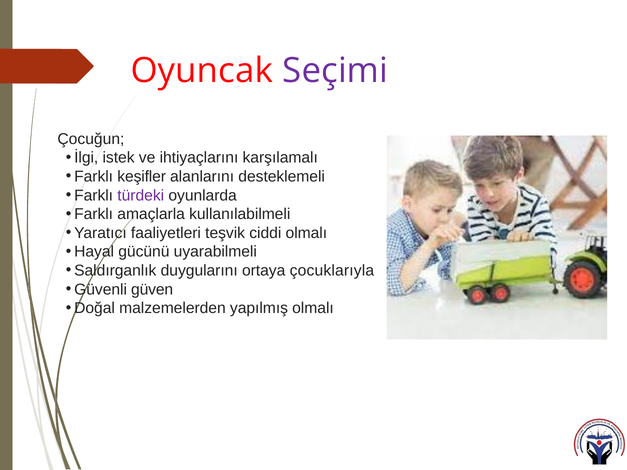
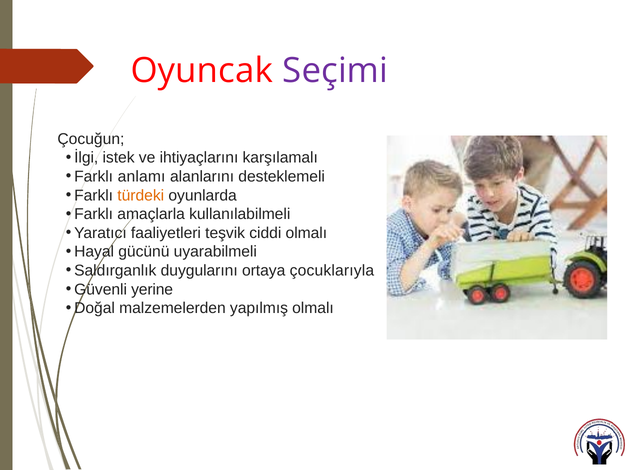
keşifler: keşifler -> anlamı
türdeki colour: purple -> orange
güven: güven -> yerine
